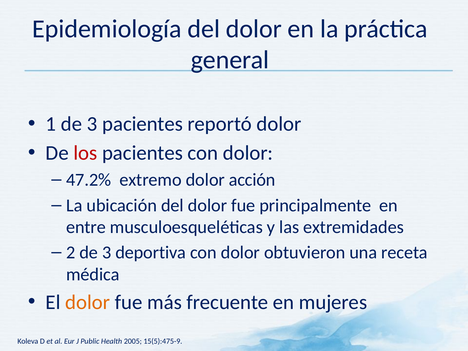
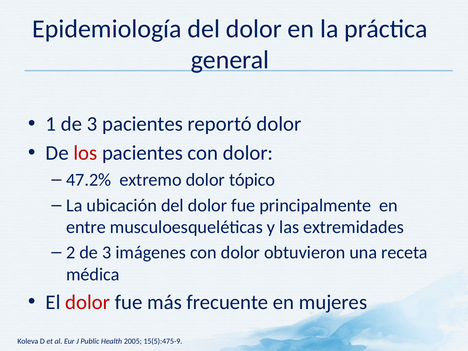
acción: acción -> tópico
deportiva: deportiva -> imágenes
dolor at (88, 302) colour: orange -> red
